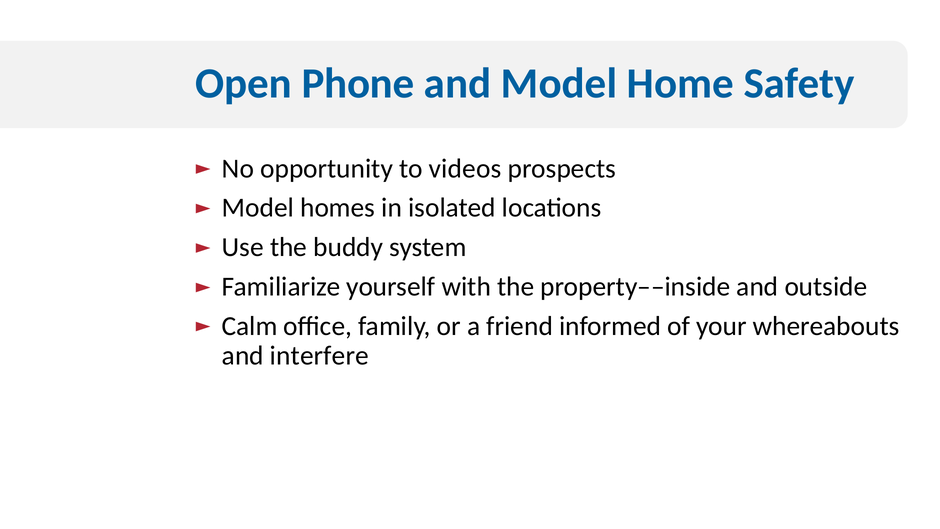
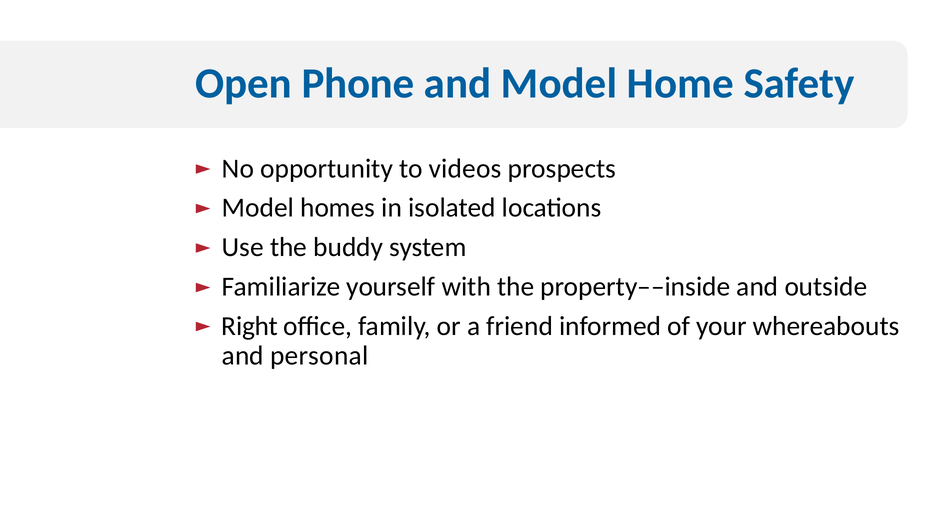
Calm: Calm -> Right
interfere: interfere -> personal
